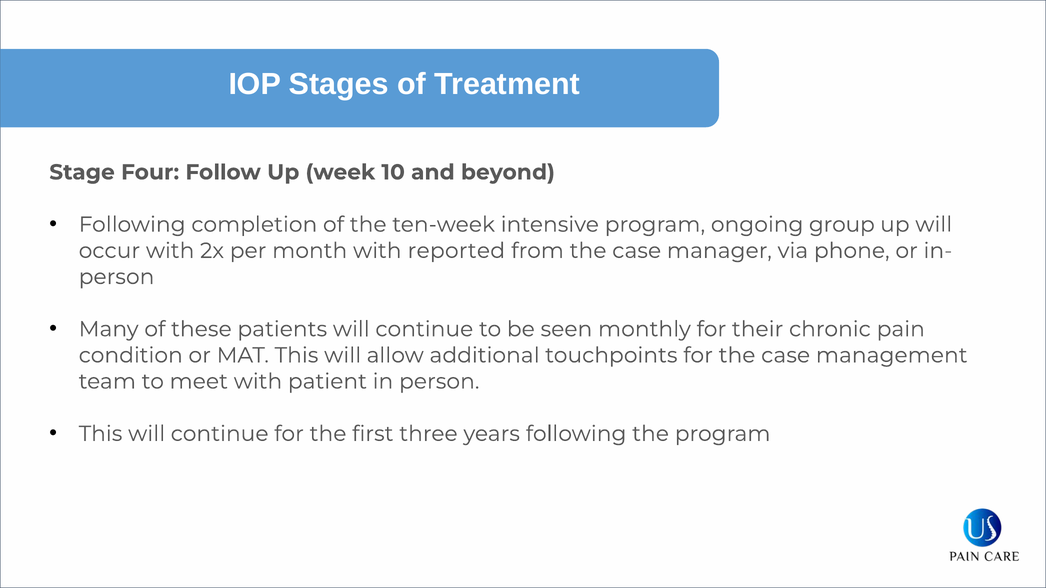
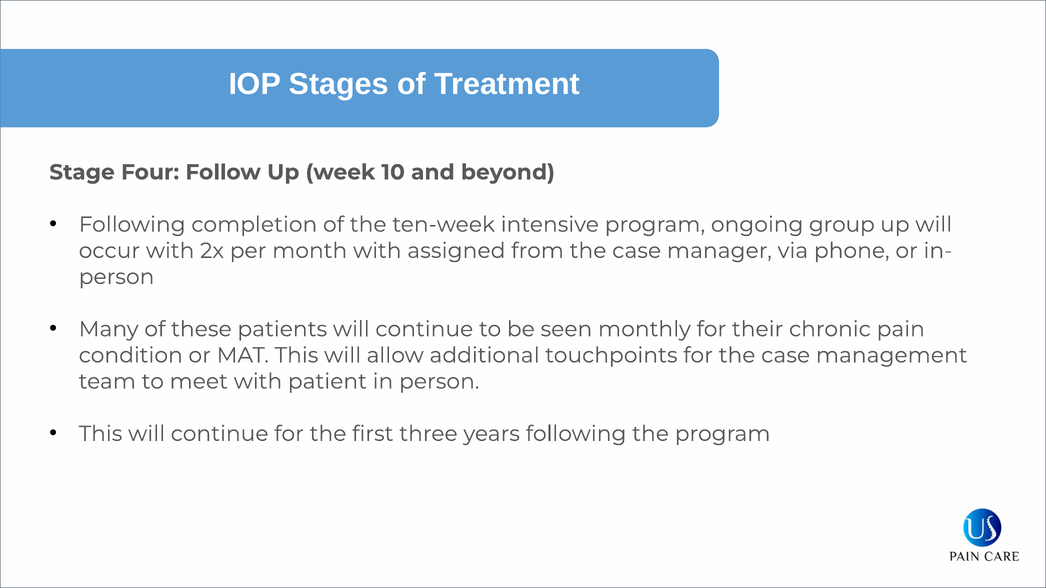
reported: reported -> assigned
